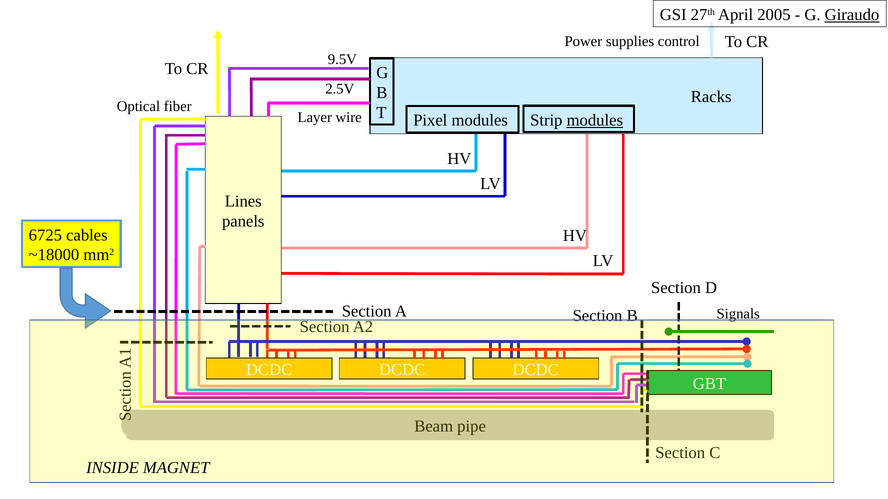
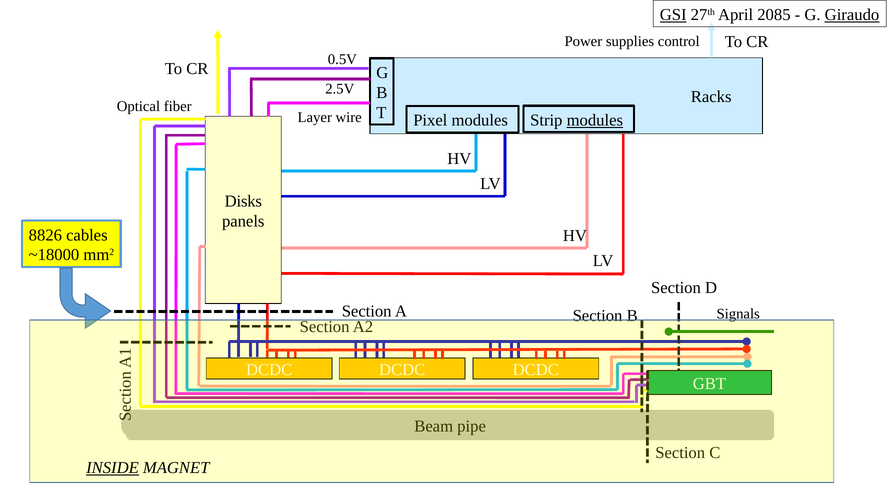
GSI underline: none -> present
2005: 2005 -> 2085
9.5V: 9.5V -> 0.5V
Lines: Lines -> Disks
6725: 6725 -> 8826
INSIDE underline: none -> present
